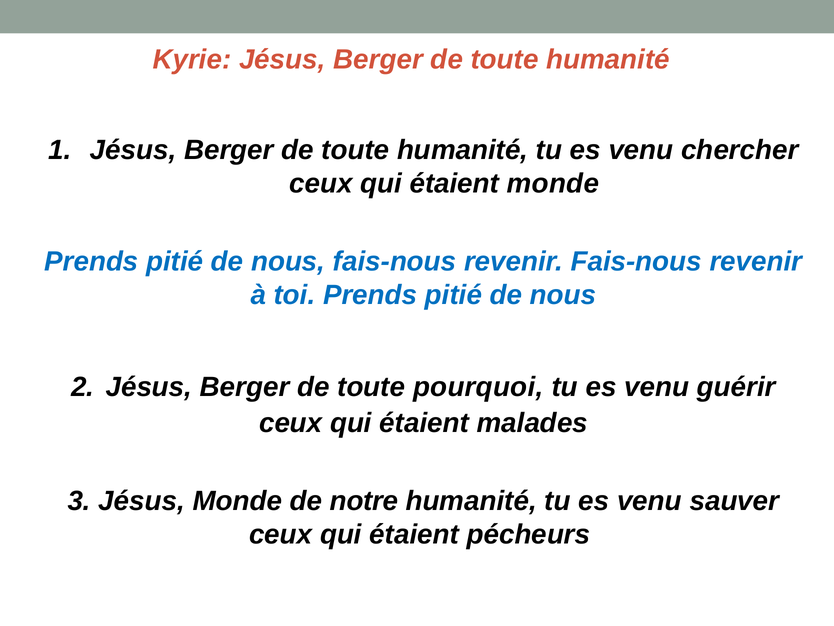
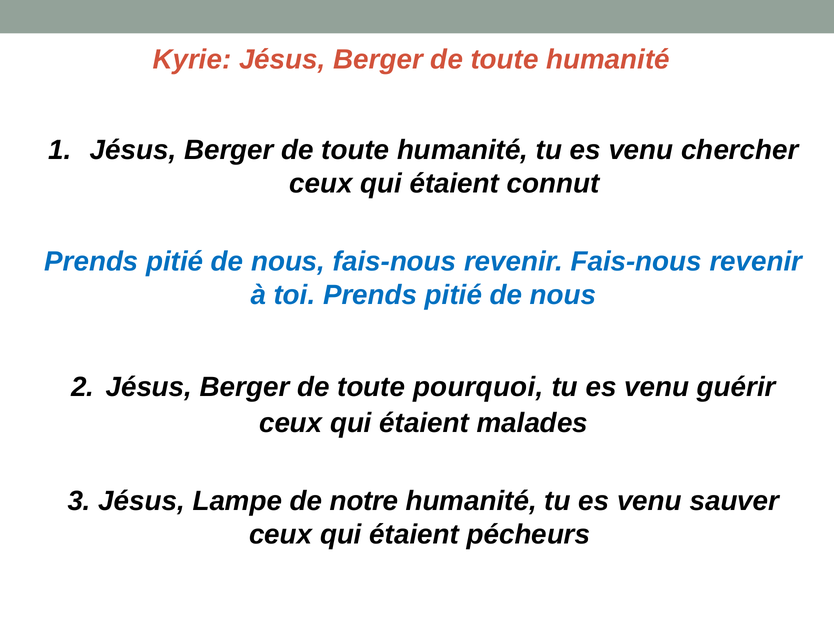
étaient monde: monde -> connut
Jésus Monde: Monde -> Lampe
